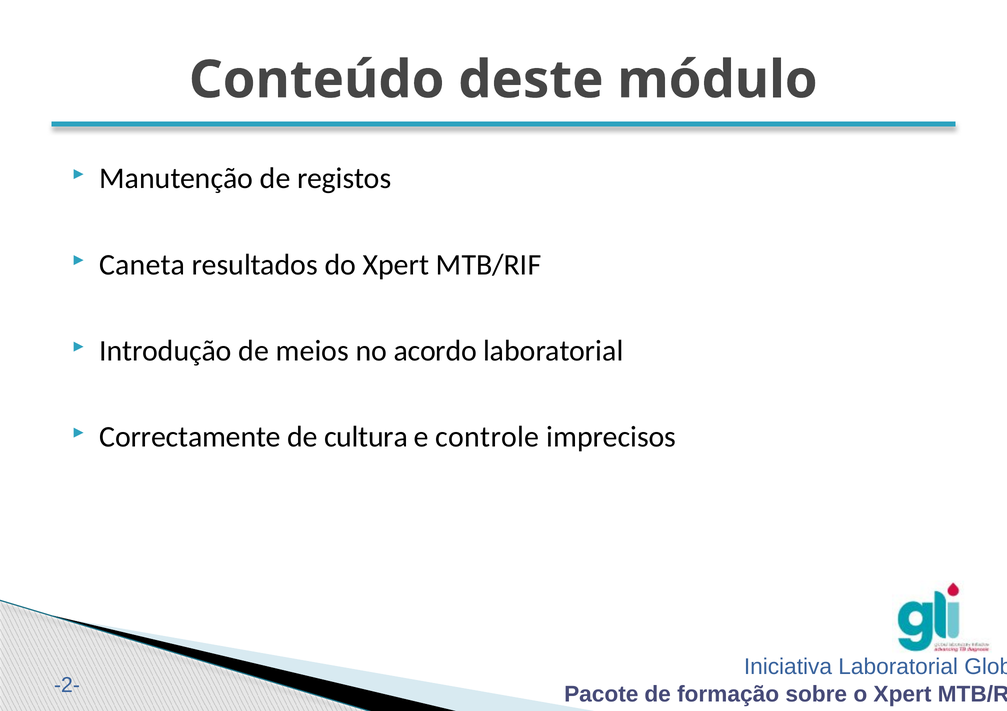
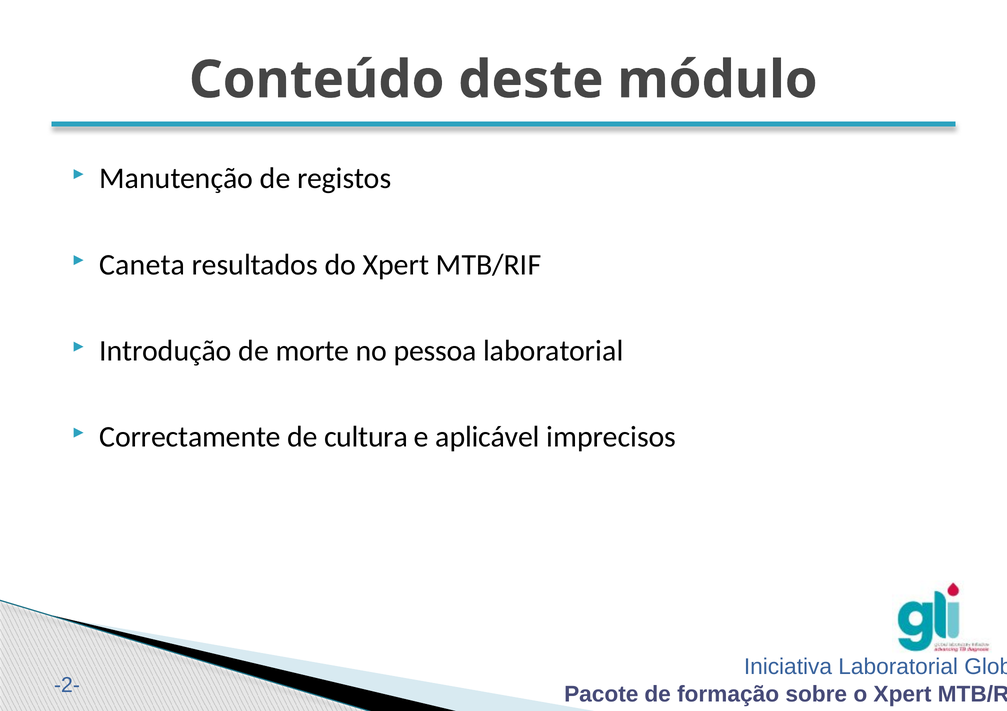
meios: meios -> morte
acordo: acordo -> pessoa
controle: controle -> aplicável
